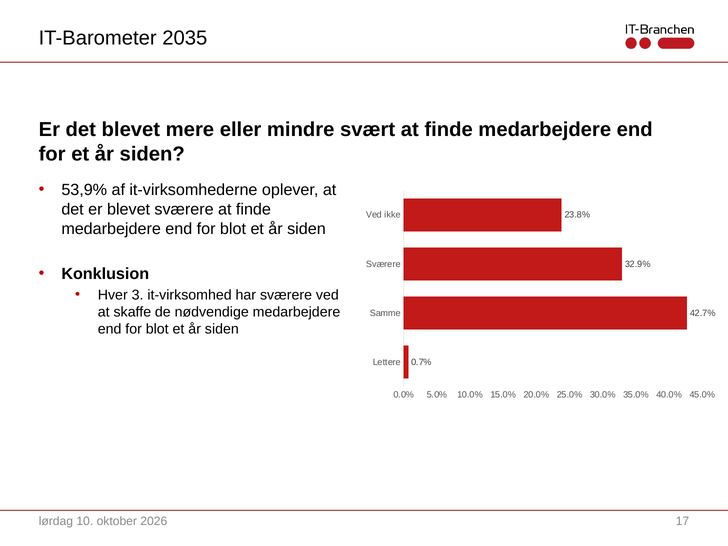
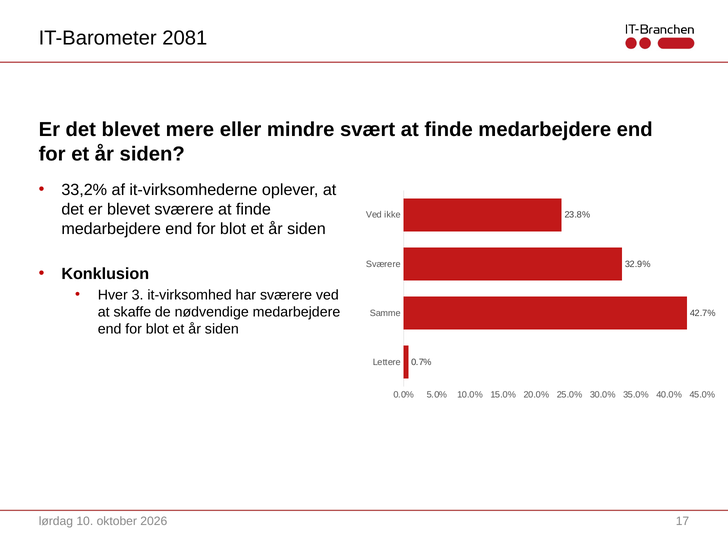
2035: 2035 -> 2081
53,9%: 53,9% -> 33,2%
